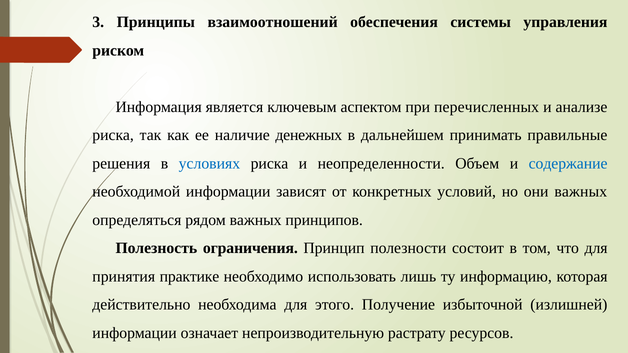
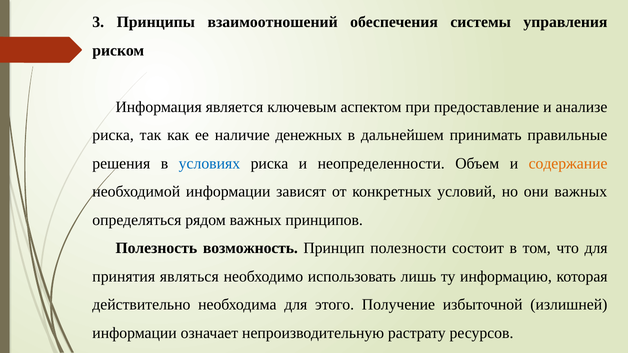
перечисленных: перечисленных -> предоставление
содержание colour: blue -> orange
ограничения: ограничения -> возможность
практике: практике -> являться
